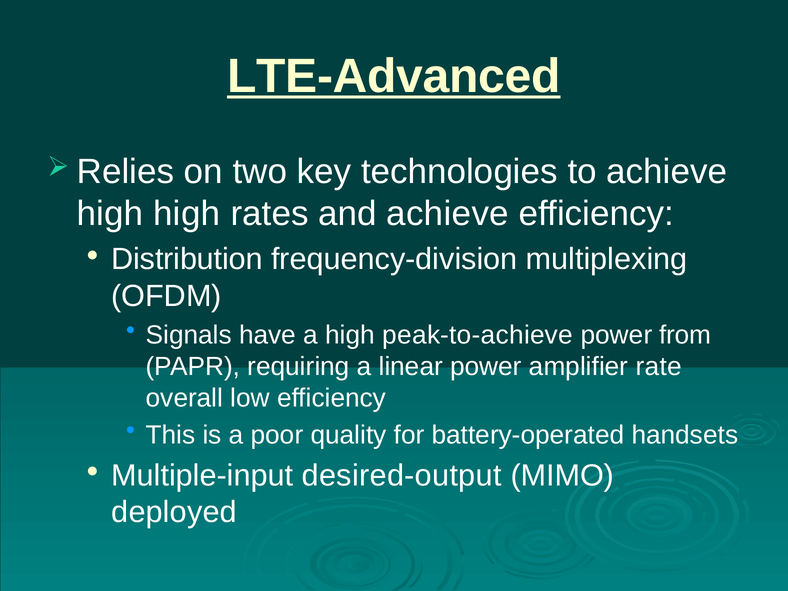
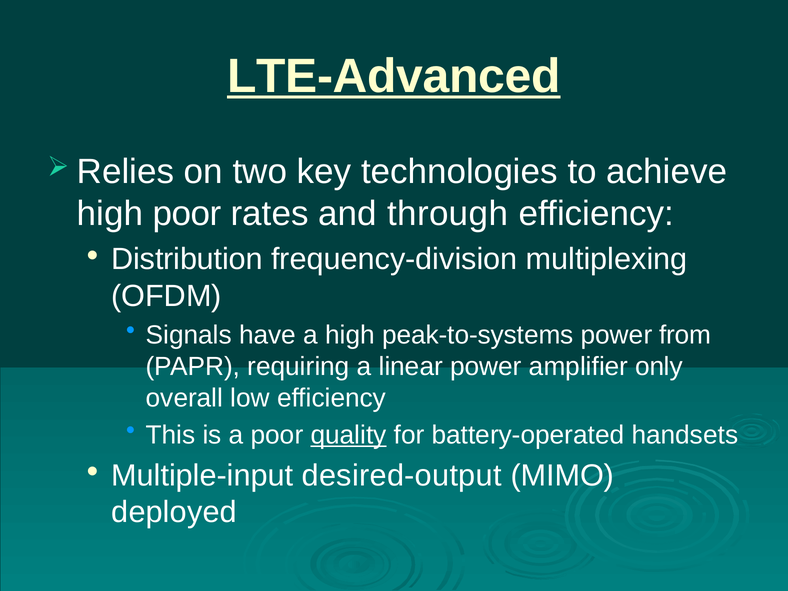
high high: high -> poor
and achieve: achieve -> through
peak-to-achieve: peak-to-achieve -> peak-to-systems
rate: rate -> only
quality underline: none -> present
